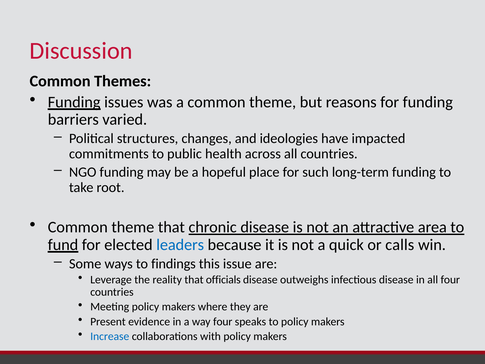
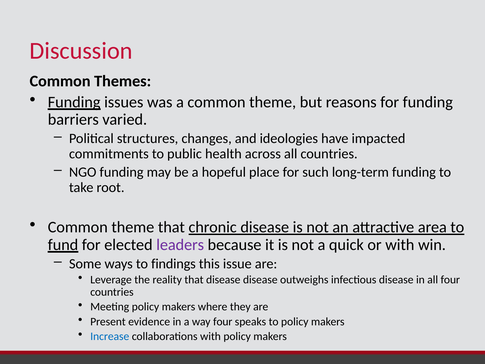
leaders colour: blue -> purple
or calls: calls -> with
that officials: officials -> disease
